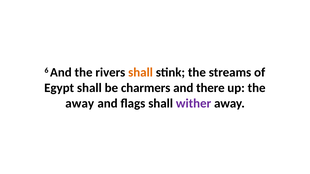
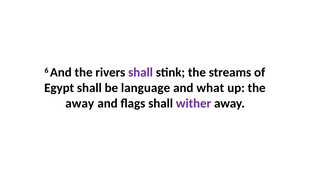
shall at (141, 73) colour: orange -> purple
charmers: charmers -> language
there: there -> what
